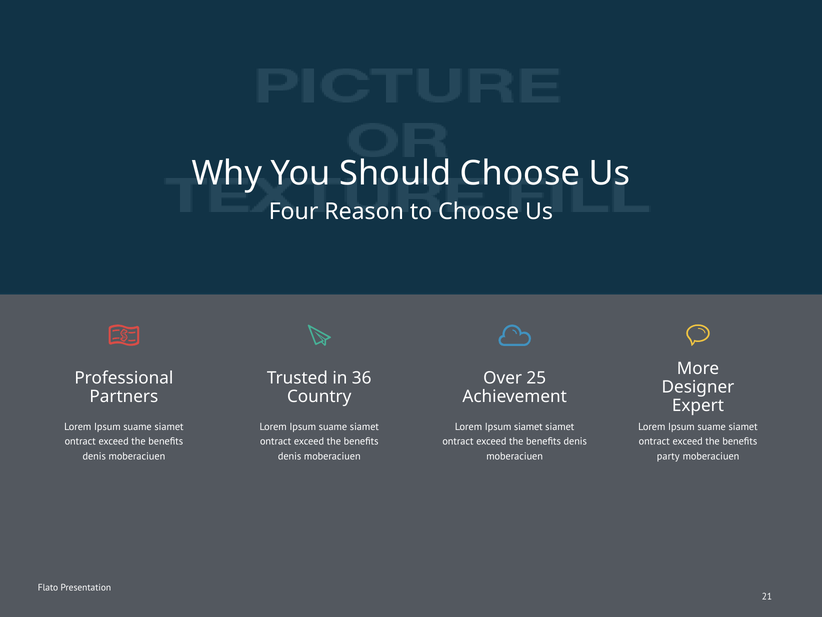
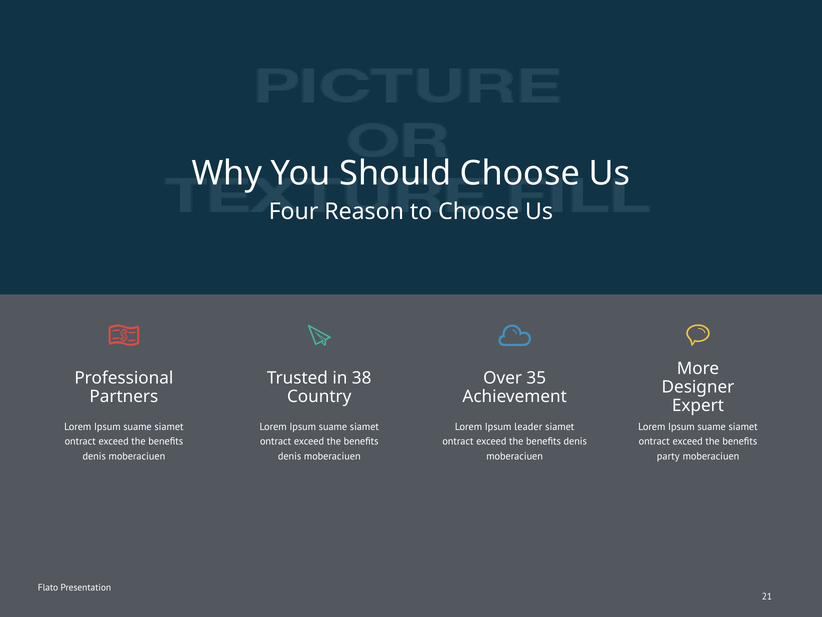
36: 36 -> 38
25: 25 -> 35
Ipsum siamet: siamet -> leader
